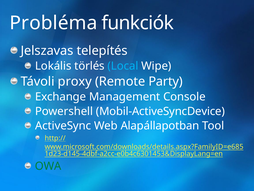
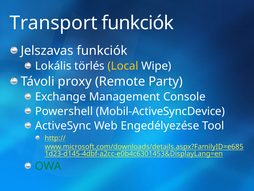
Probléma: Probléma -> Transport
Jelszavas telepítés: telepítés -> funkciók
Local colour: light blue -> yellow
Alapállapotban: Alapállapotban -> Engedélyezése
